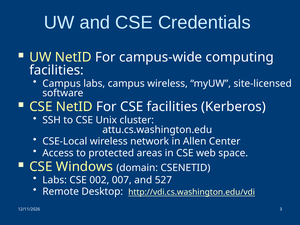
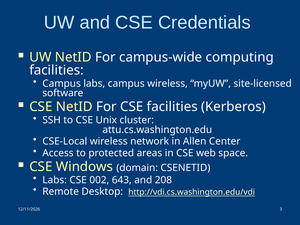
007: 007 -> 643
527: 527 -> 208
